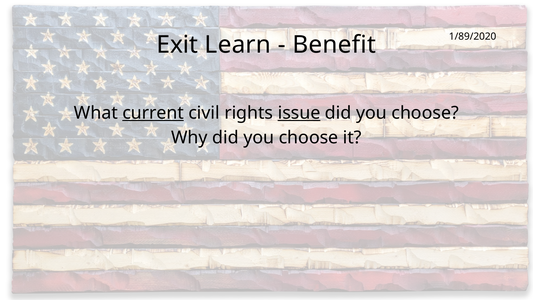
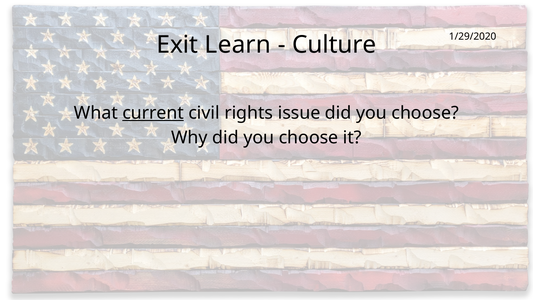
1/89/2020: 1/89/2020 -> 1/29/2020
Benefit: Benefit -> Culture
issue underline: present -> none
